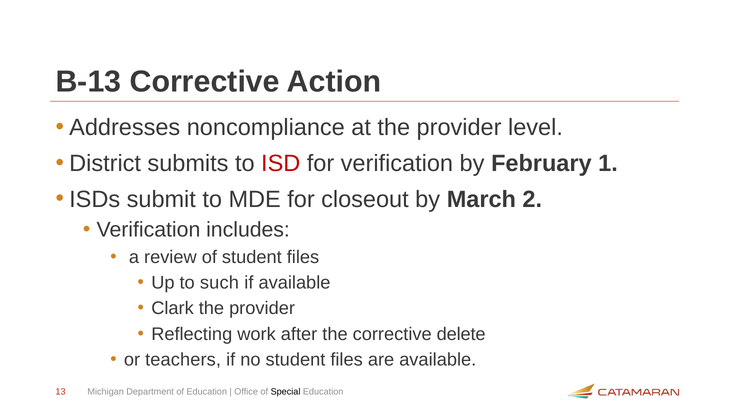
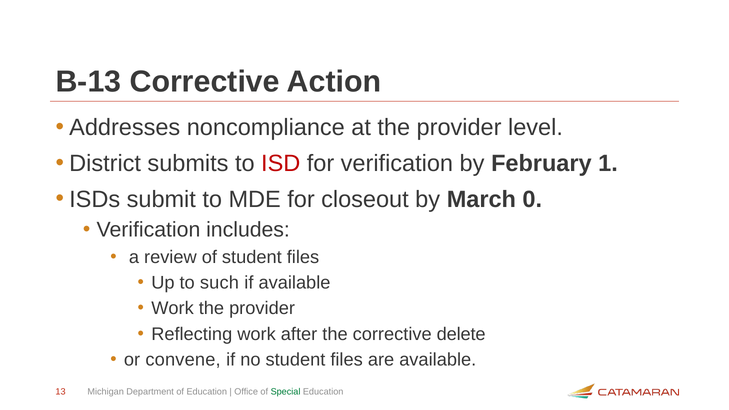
2: 2 -> 0
Clark at (173, 309): Clark -> Work
teachers: teachers -> convene
Special colour: black -> green
